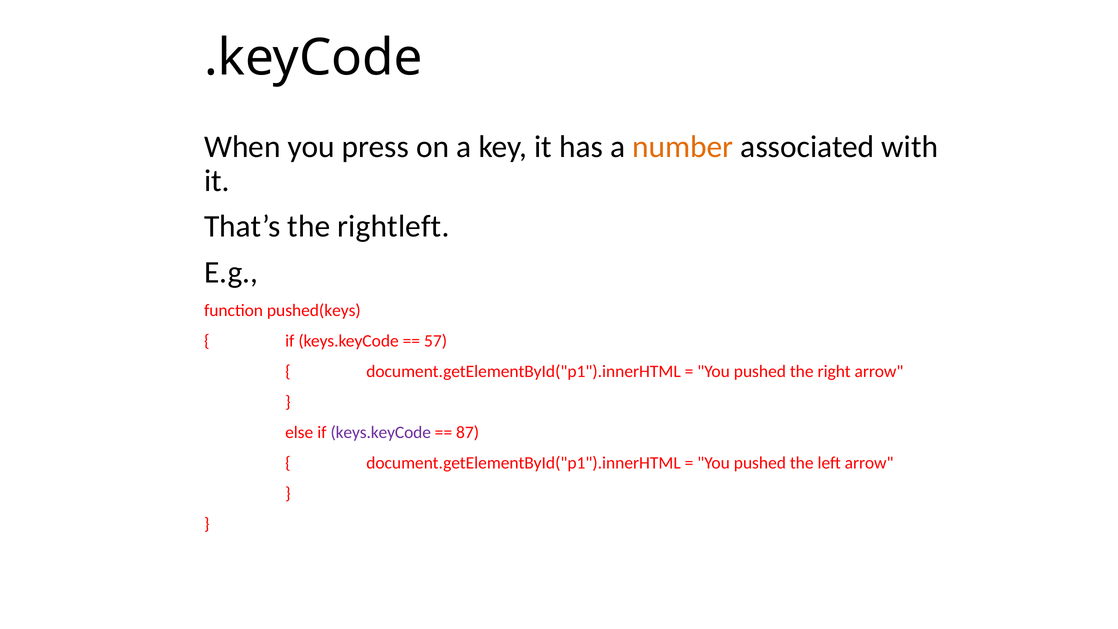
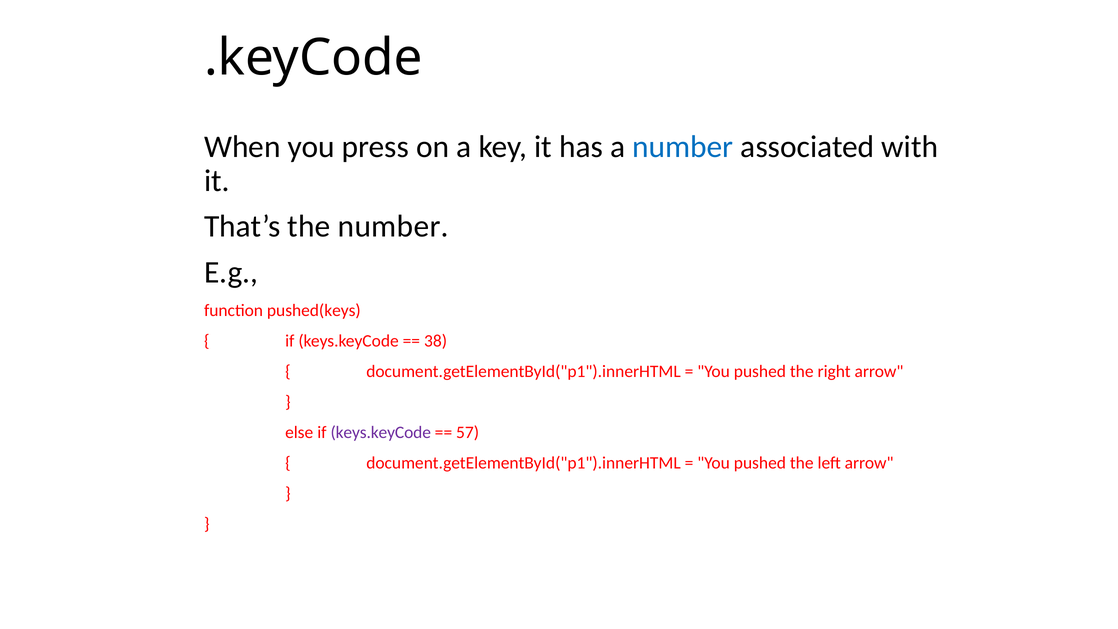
number at (683, 147) colour: orange -> blue
the rightleft: rightleft -> number
57: 57 -> 38
87: 87 -> 57
